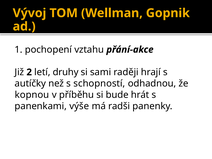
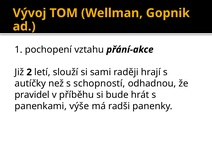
druhy: druhy -> slouží
kopnou: kopnou -> pravidel
